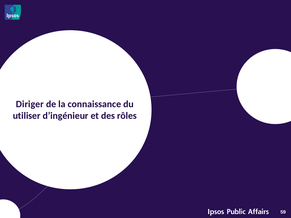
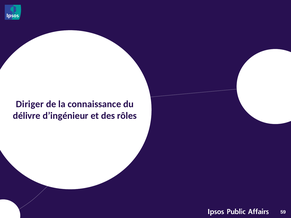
utiliser: utiliser -> délivre
